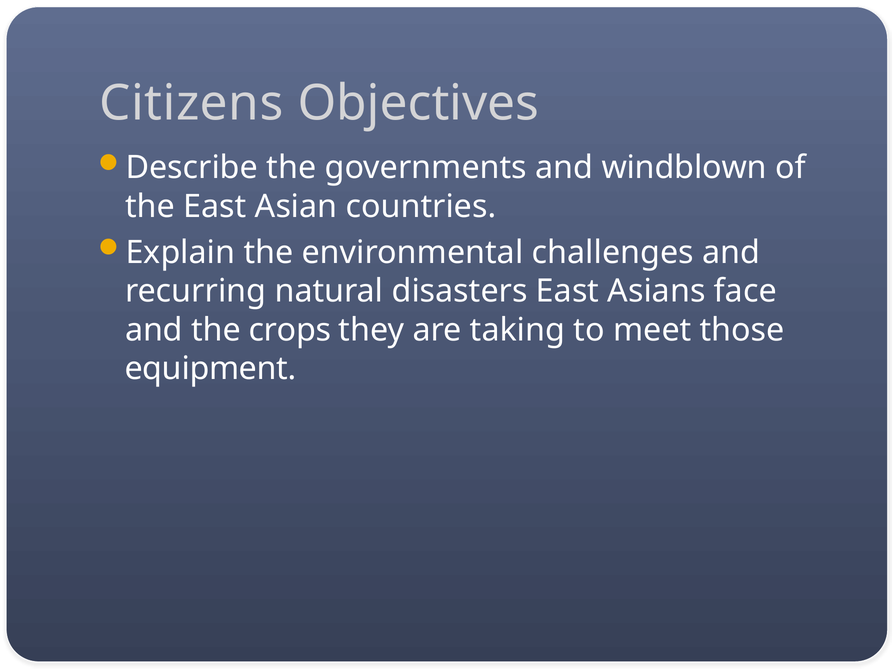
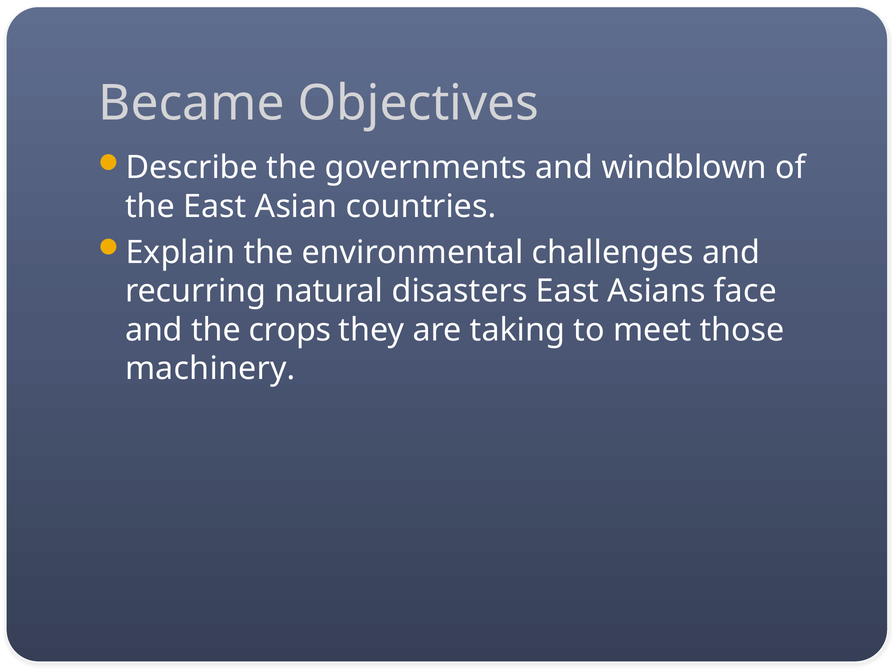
Citizens: Citizens -> Became
equipment: equipment -> machinery
